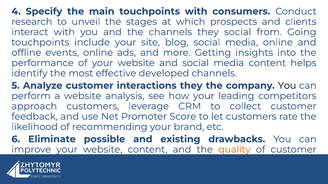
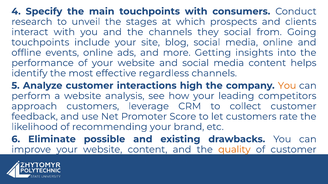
developed: developed -> regardless
interactions they: they -> high
You at (287, 86) colour: black -> orange
